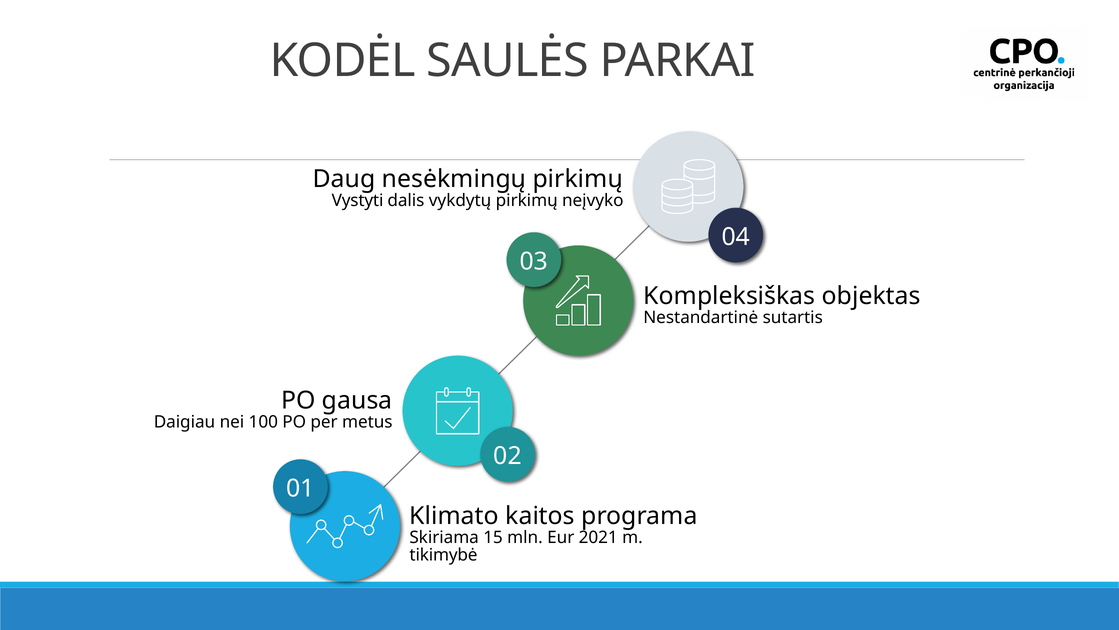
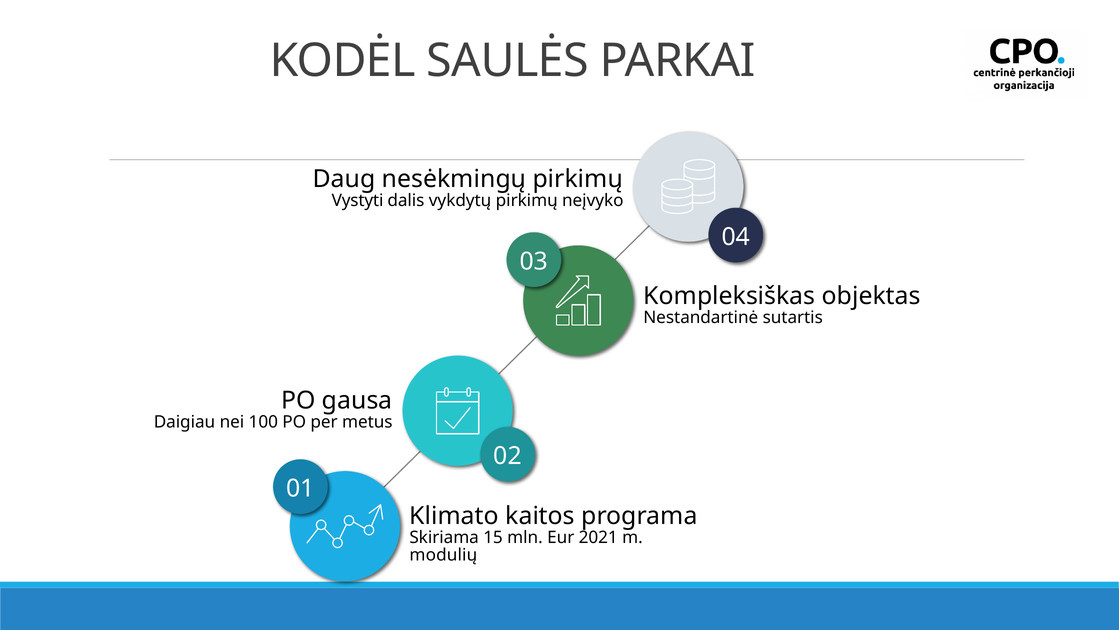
tikimybė: tikimybė -> modulių
